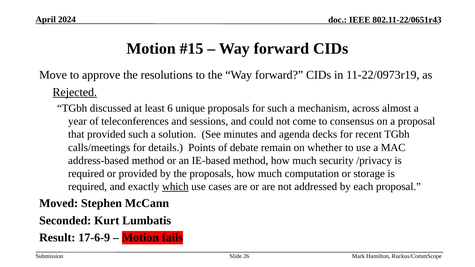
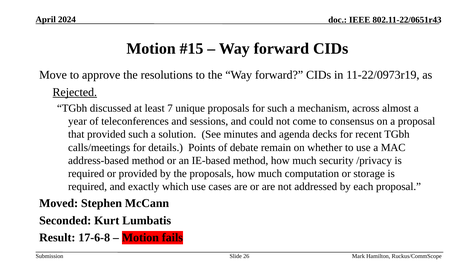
6: 6 -> 7
which underline: present -> none
17-6-9: 17-6-9 -> 17-6-8
